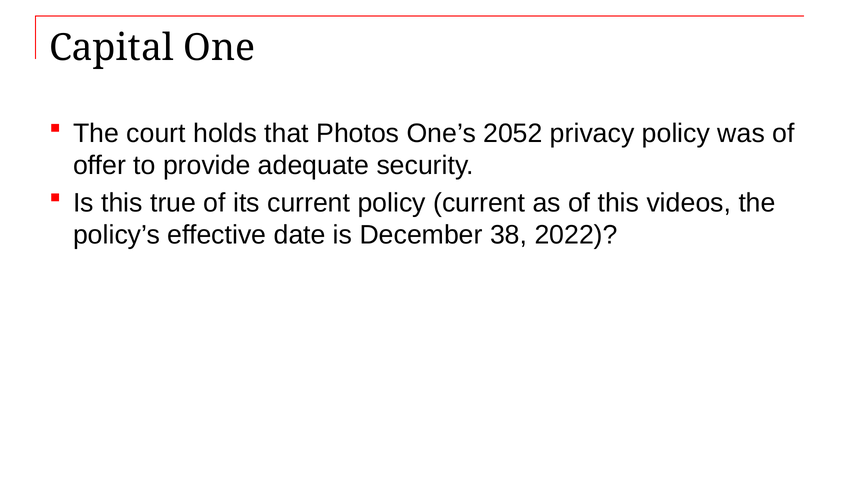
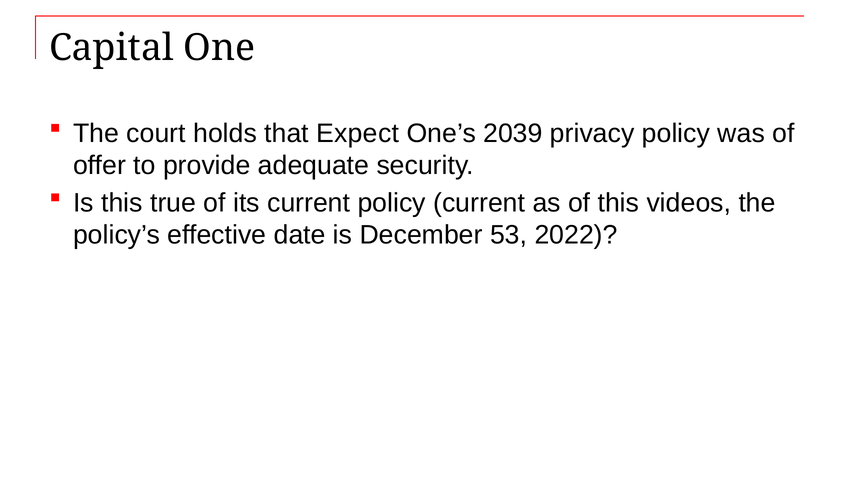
Photos: Photos -> Expect
2052: 2052 -> 2039
38: 38 -> 53
